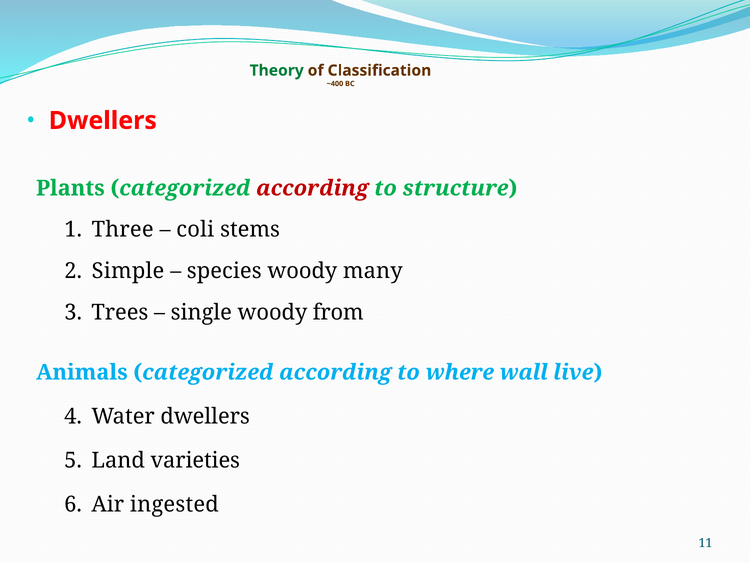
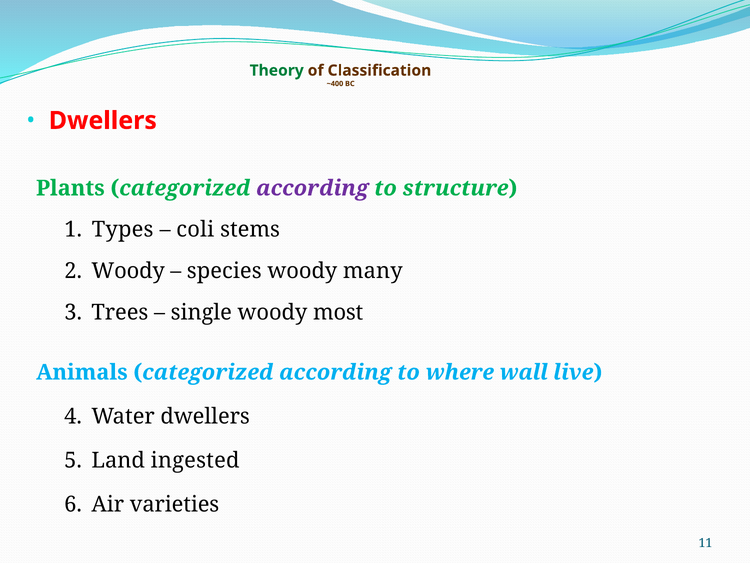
according at (312, 188) colour: red -> purple
Three: Three -> Types
Simple at (128, 271): Simple -> Woody
from: from -> most
varieties: varieties -> ingested
ingested: ingested -> varieties
